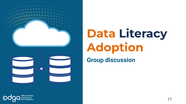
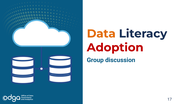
Adoption colour: orange -> red
